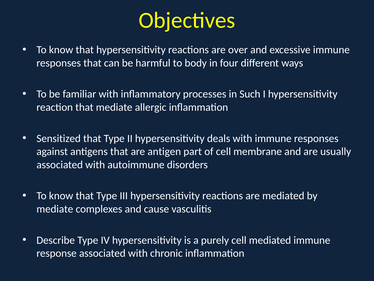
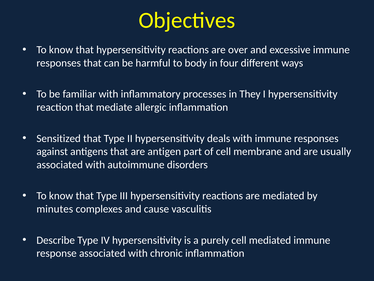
Such: Such -> They
mediate at (55, 209): mediate -> minutes
